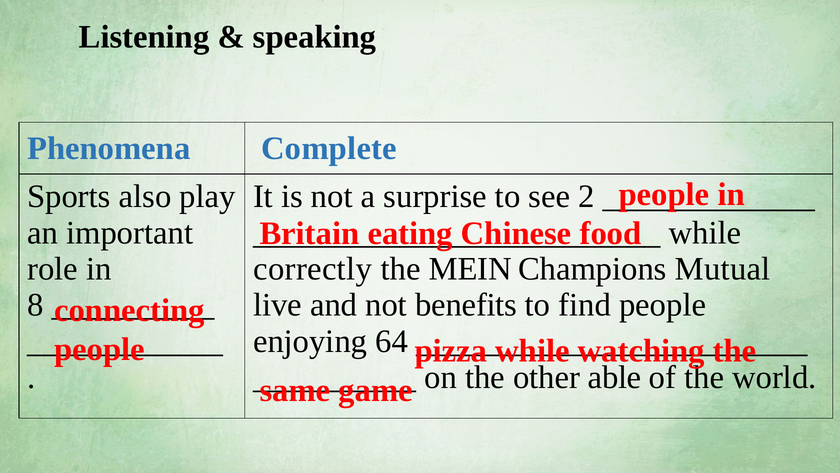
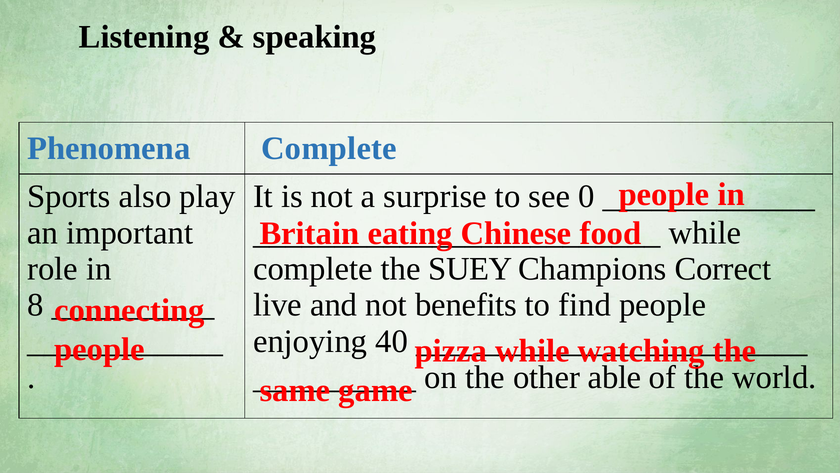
2: 2 -> 0
correctly at (313, 269): correctly -> complete
MEIN: MEIN -> SUEY
Mutual: Mutual -> Correct
64: 64 -> 40
